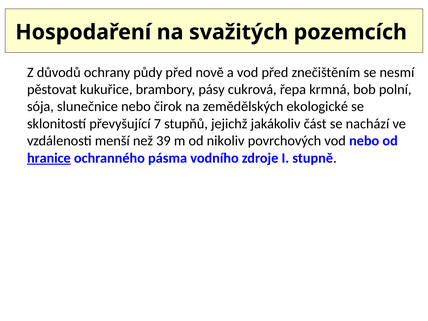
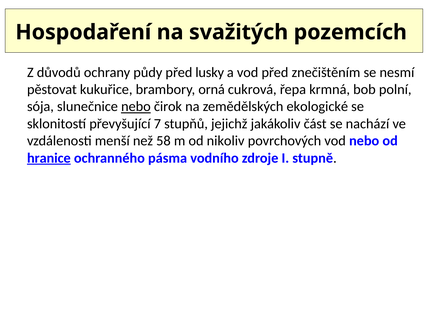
nově: nově -> lusky
pásy: pásy -> orná
nebo at (136, 107) underline: none -> present
39: 39 -> 58
